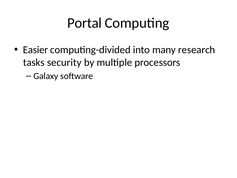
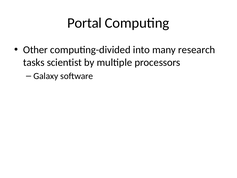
Easier: Easier -> Other
security: security -> scientist
